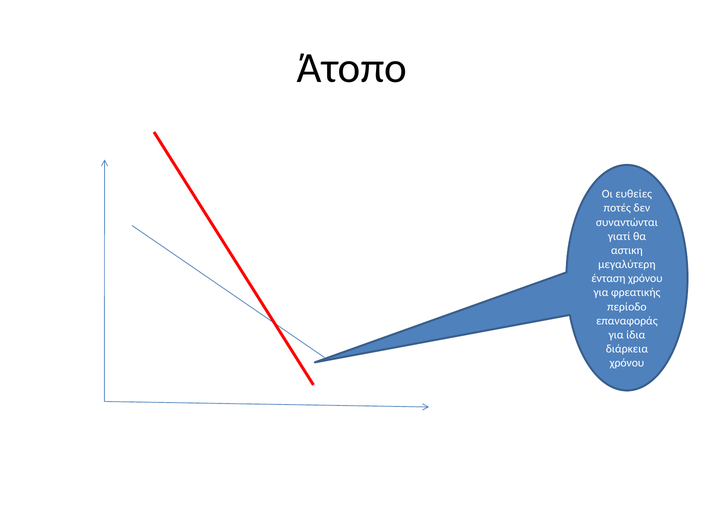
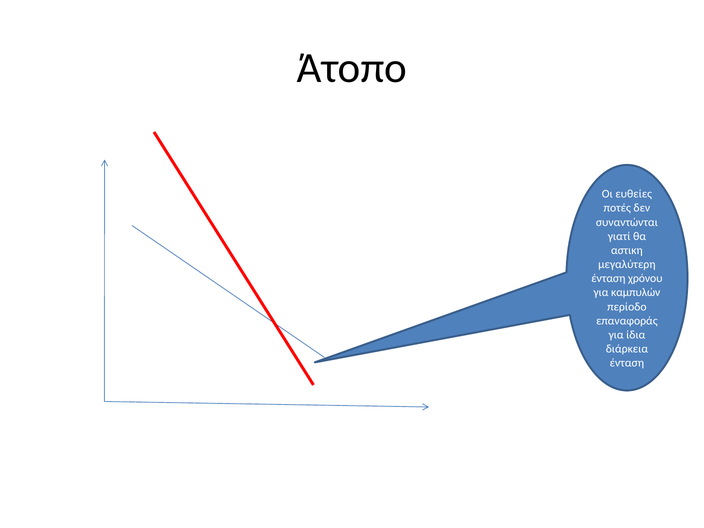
φρεατικής: φρεατικής -> καμπυλών
χρόνου at (627, 363): χρόνου -> ένταση
